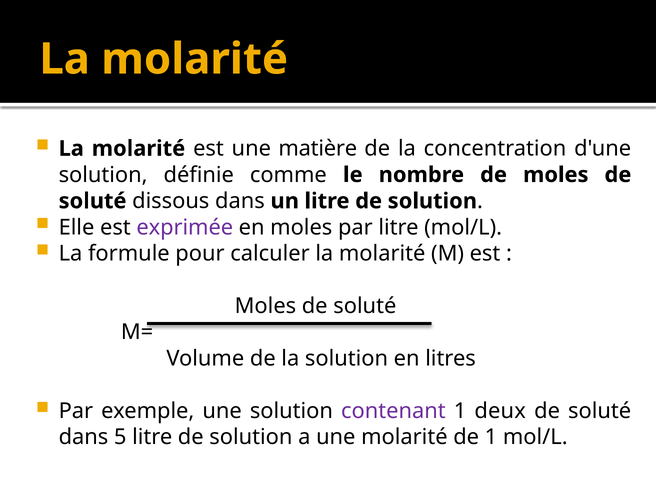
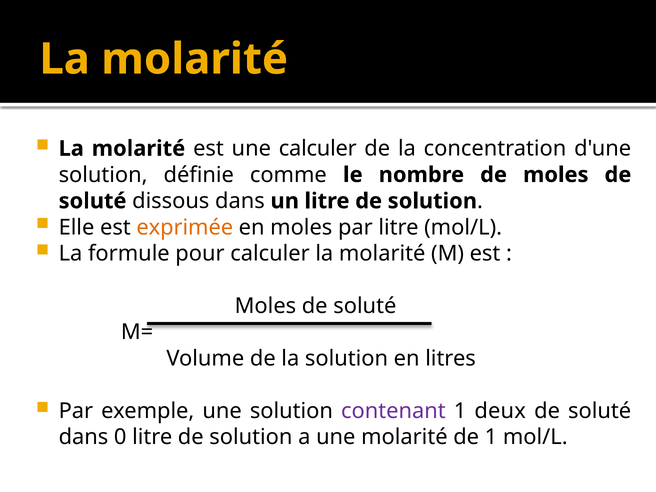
une matière: matière -> calculer
exprimée colour: purple -> orange
5: 5 -> 0
